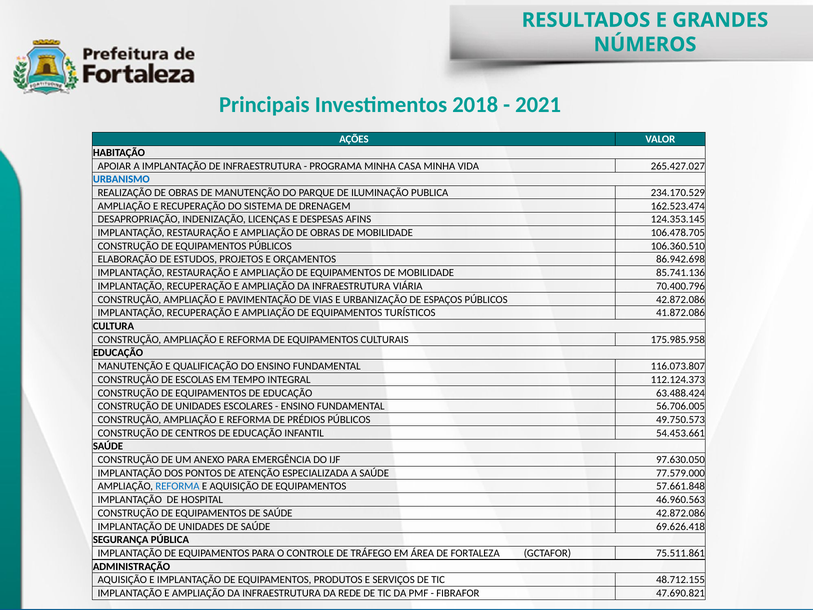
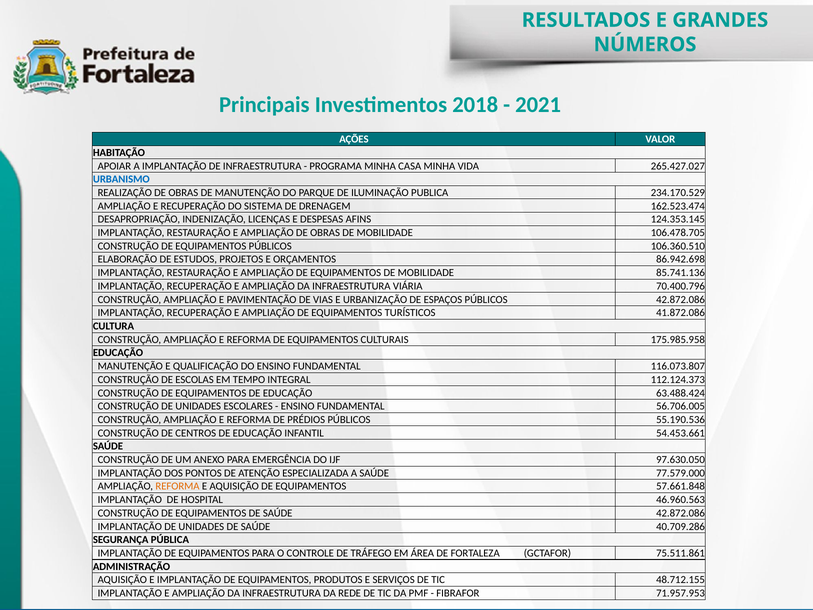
49.750.573: 49.750.573 -> 55.190.536
REFORMA at (178, 486) colour: blue -> orange
69.626.418: 69.626.418 -> 40.709.286
47.690.821: 47.690.821 -> 71.957.953
